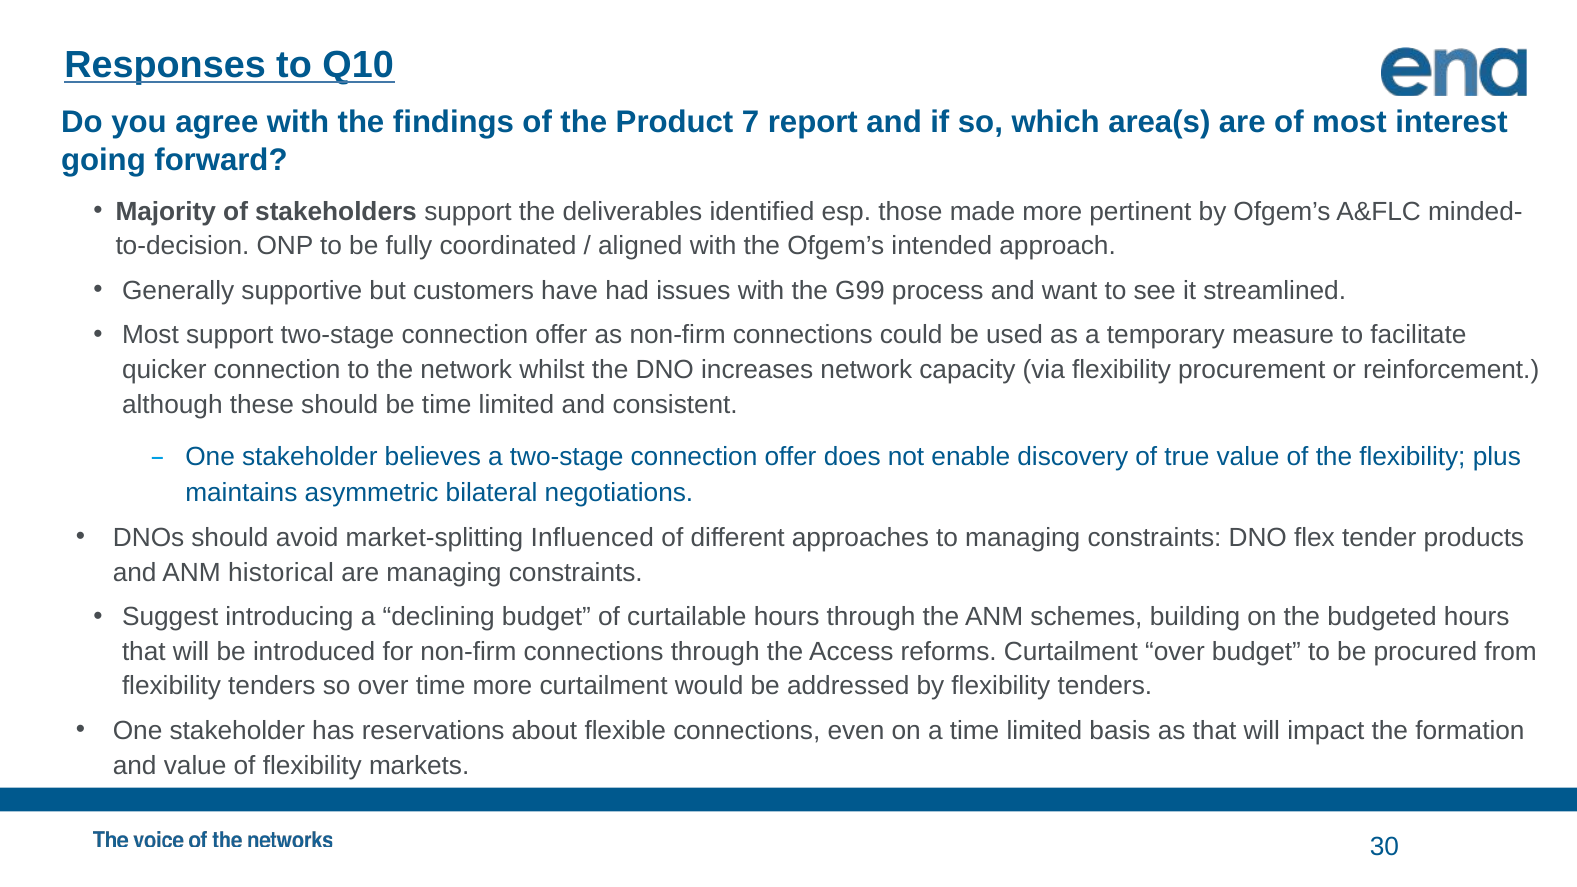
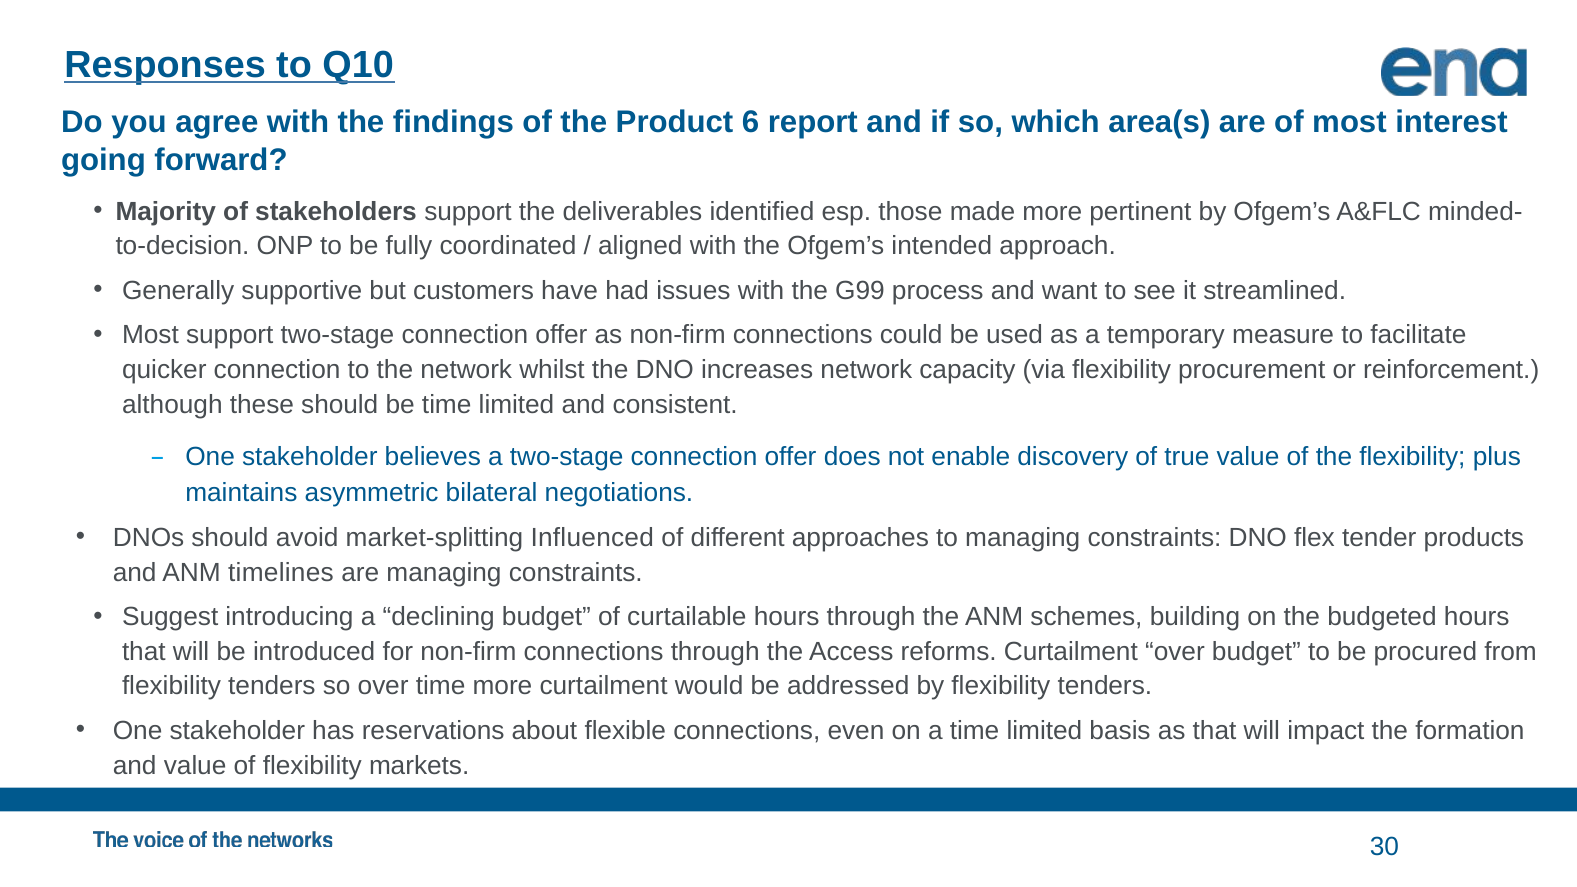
7: 7 -> 6
historical: historical -> timelines
